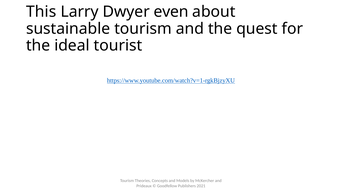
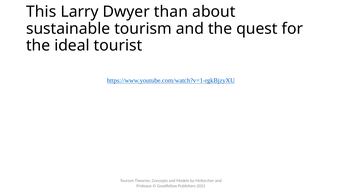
even: even -> than
